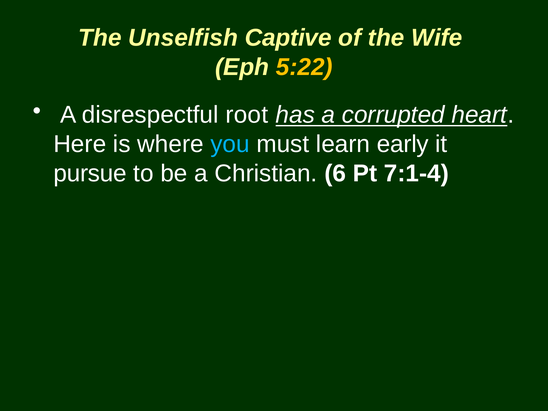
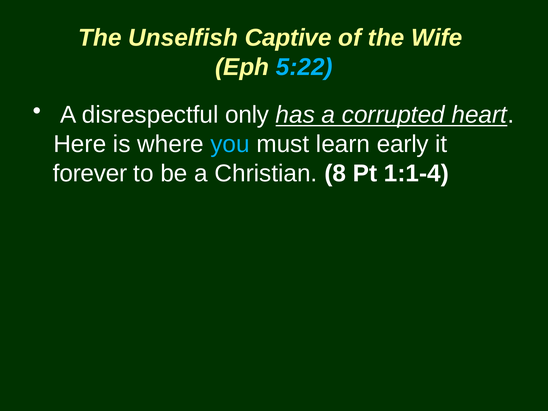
5:22 colour: yellow -> light blue
root: root -> only
pursue: pursue -> forever
6: 6 -> 8
7:1-4: 7:1-4 -> 1:1-4
